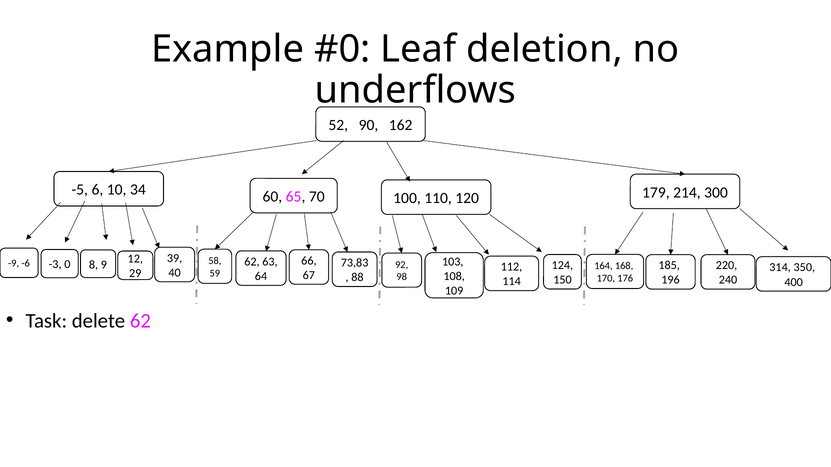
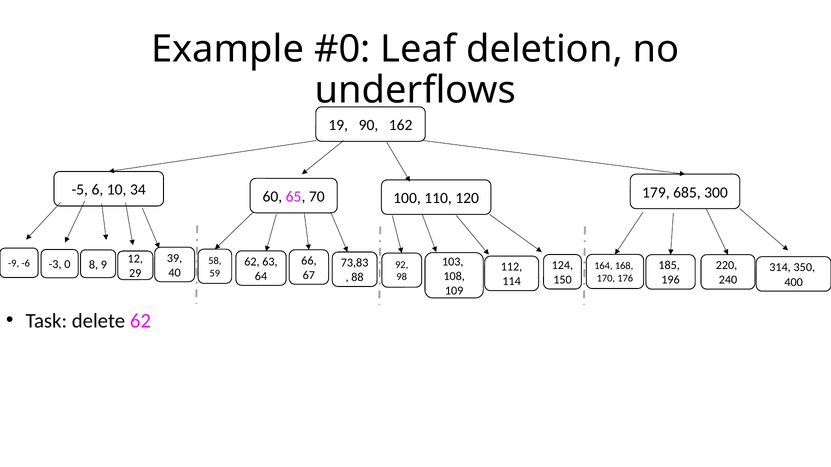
52: 52 -> 19
214: 214 -> 685
